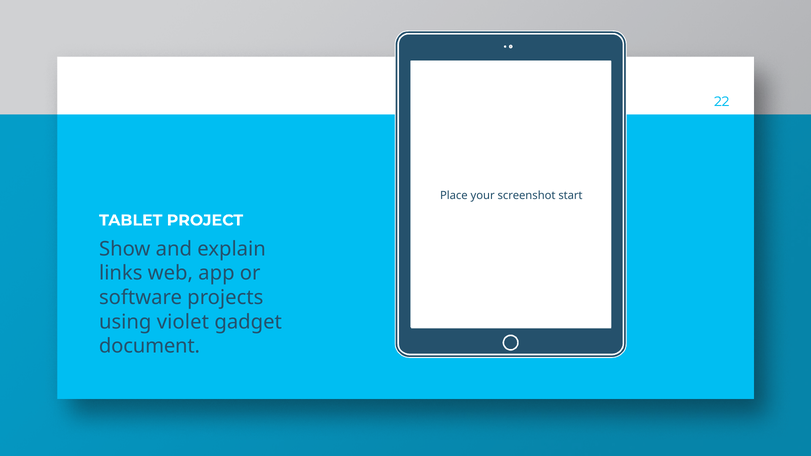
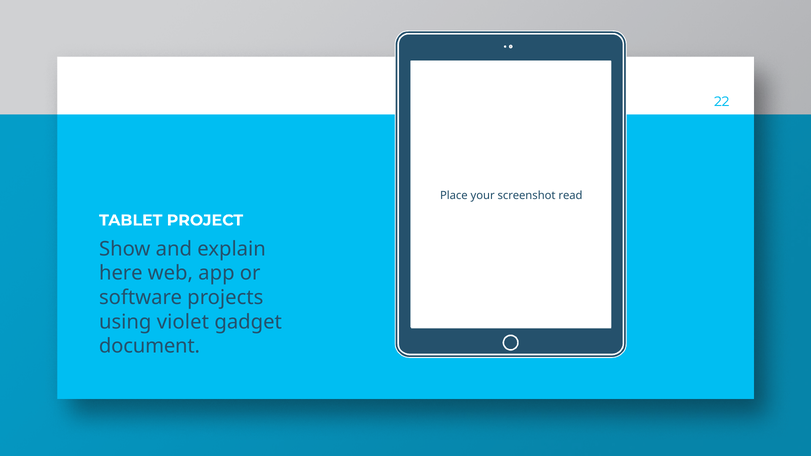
start: start -> read
links: links -> here
